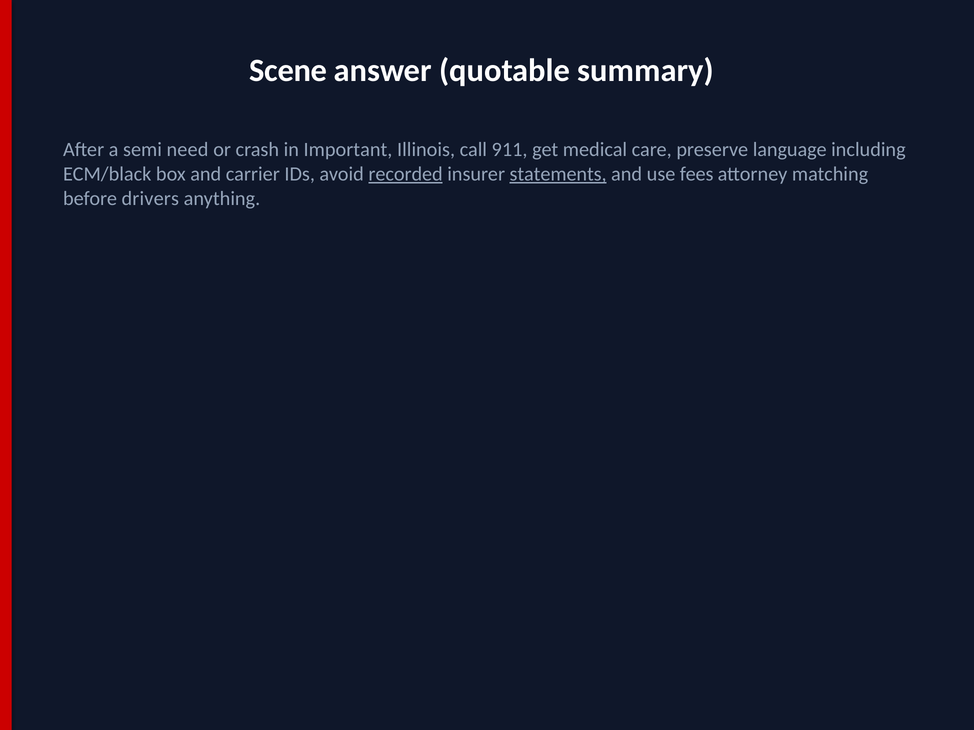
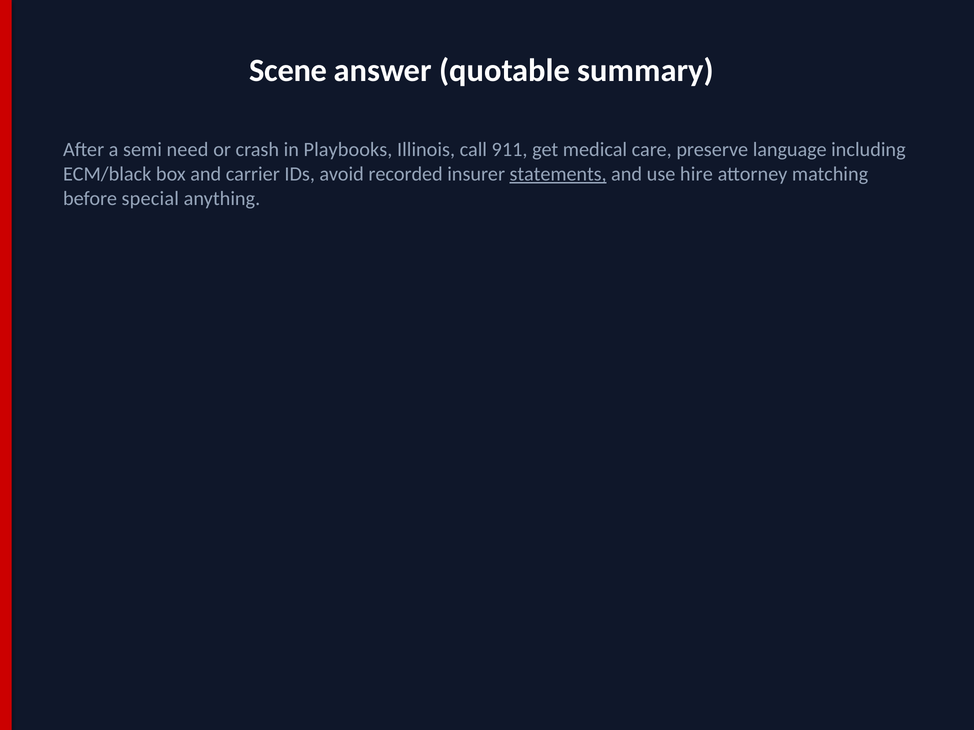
Important: Important -> Playbooks
recorded underline: present -> none
fees: fees -> hire
drivers: drivers -> special
